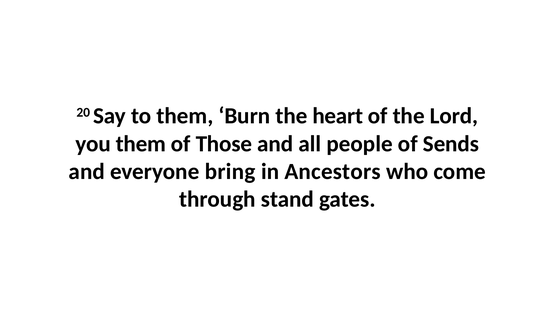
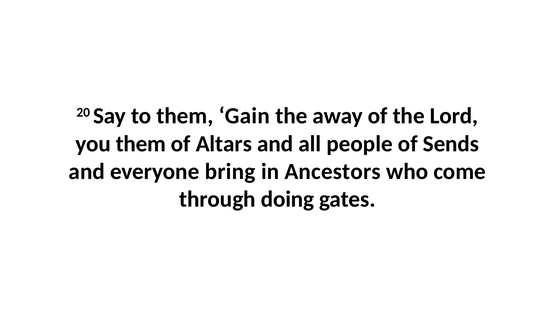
Burn: Burn -> Gain
heart: heart -> away
Those: Those -> Altars
stand: stand -> doing
